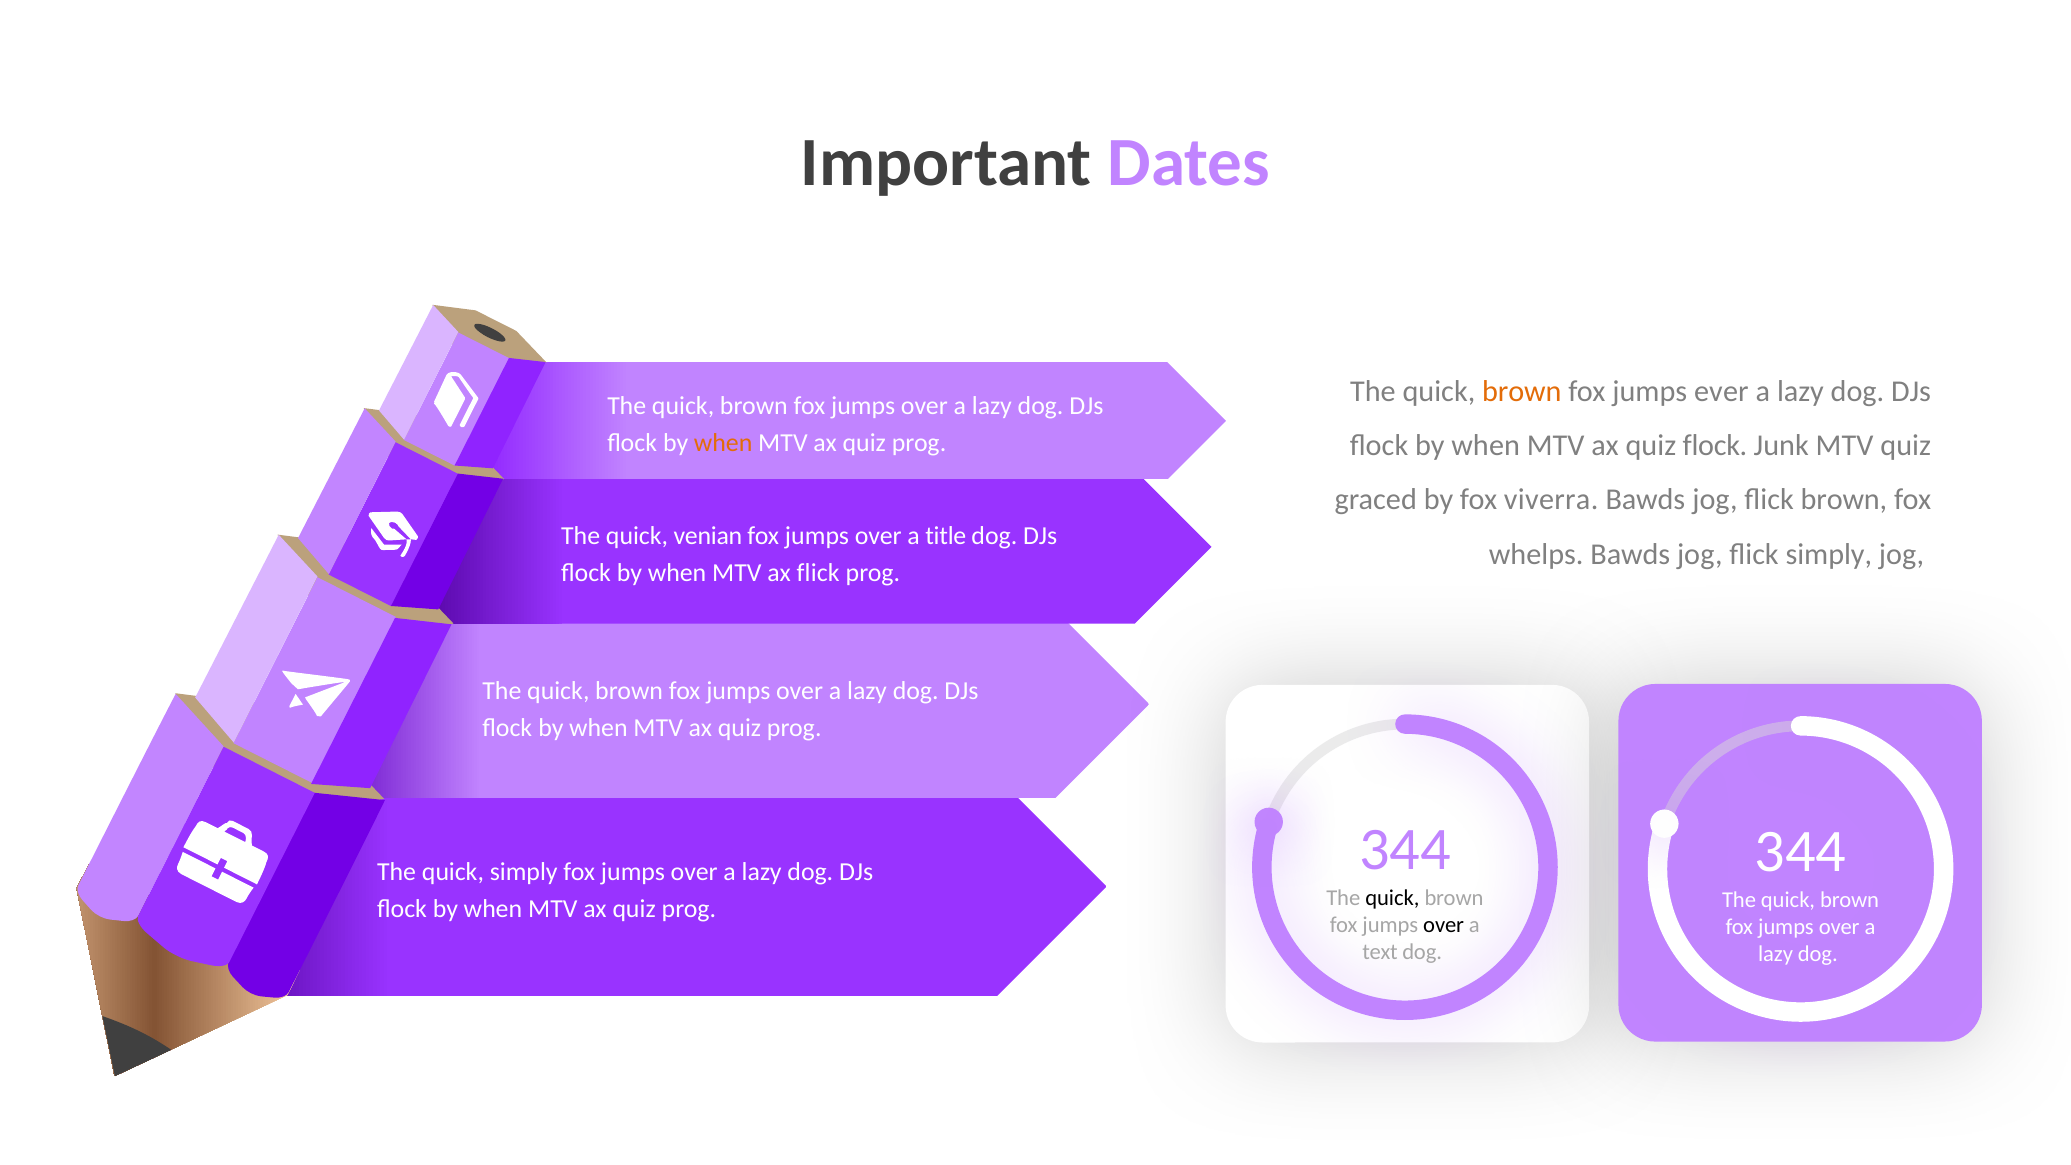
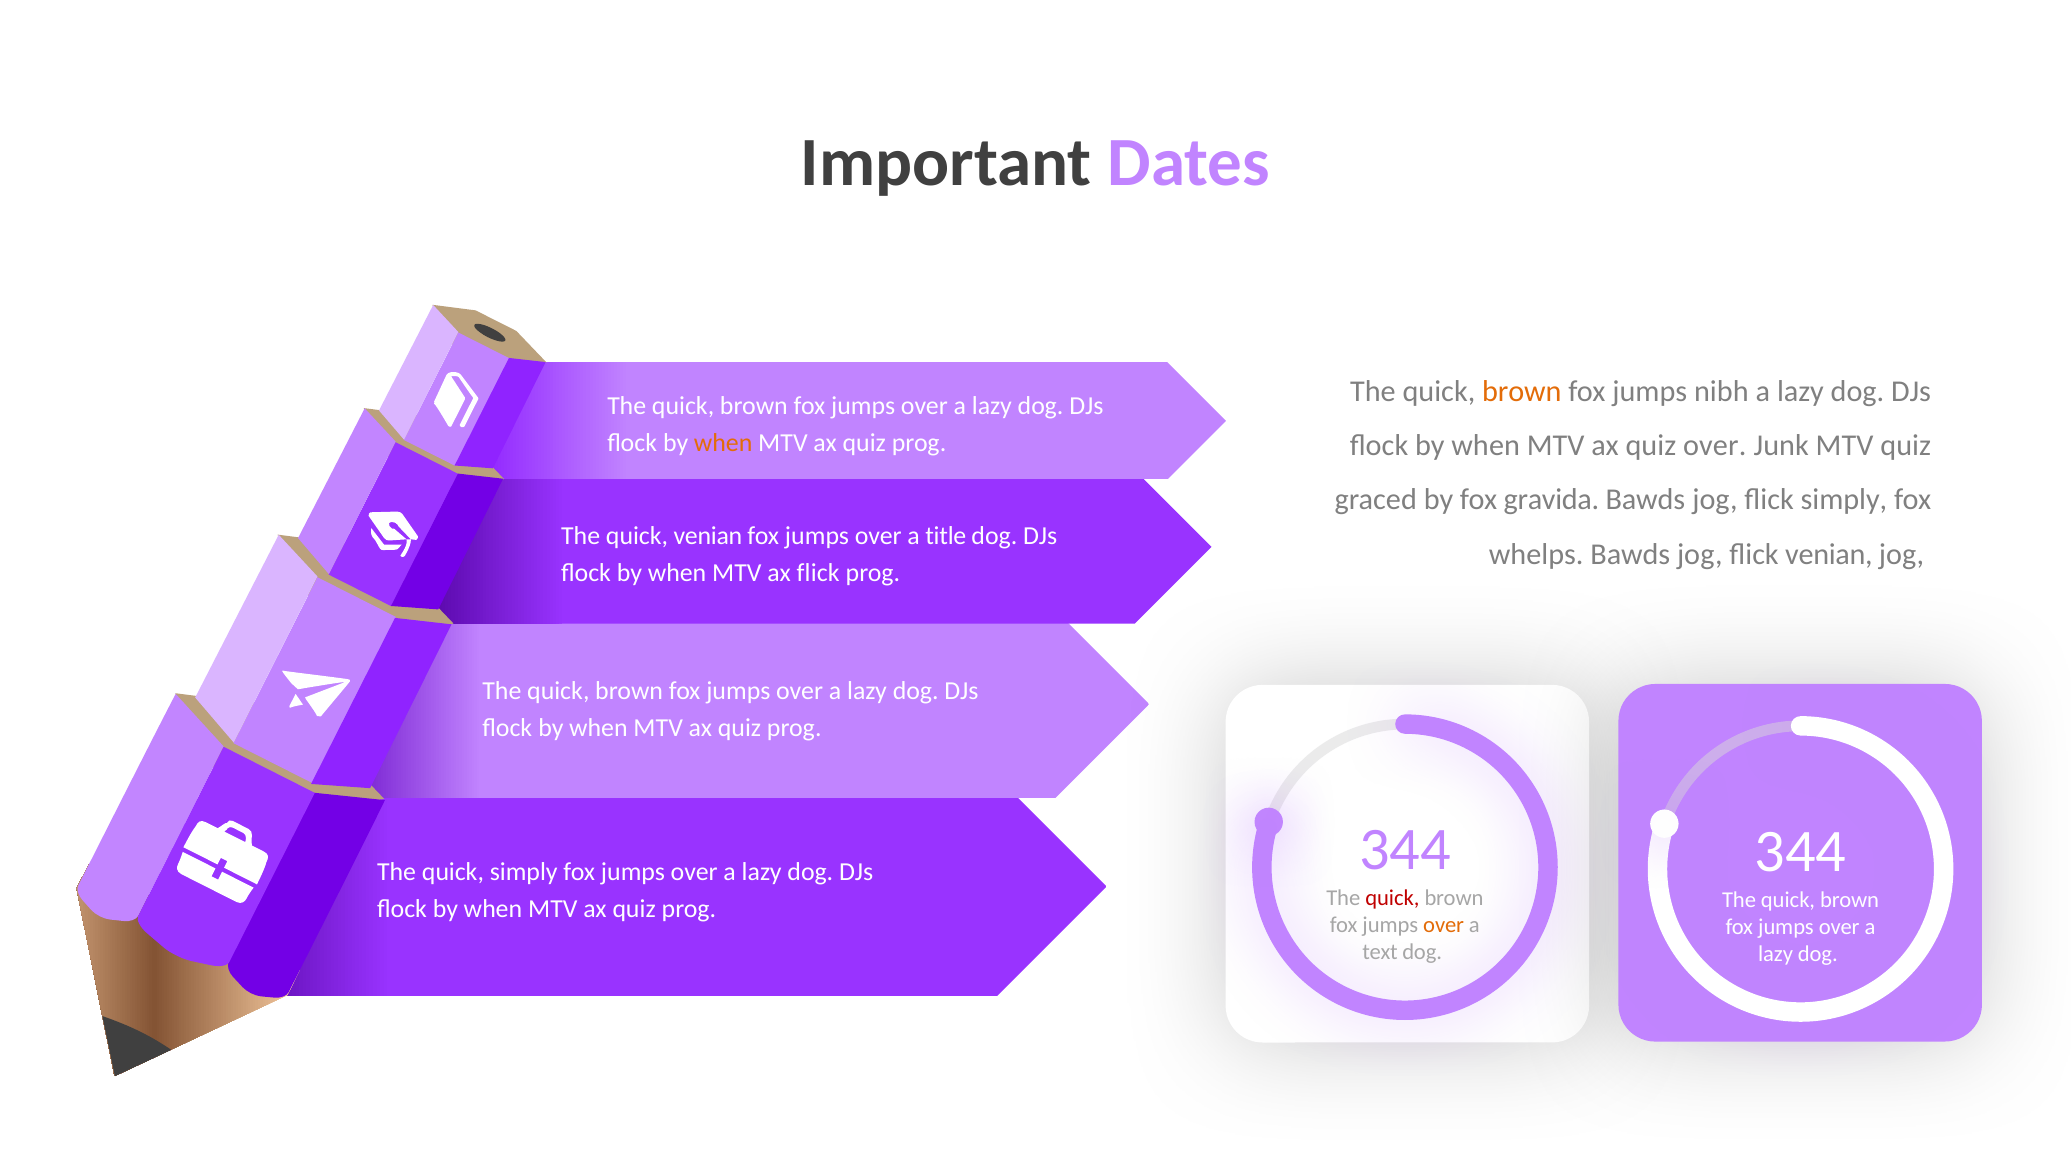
ever: ever -> nibh
quiz flock: flock -> over
viverra: viverra -> gravida
flick brown: brown -> simply
flick simply: simply -> venian
quick at (1392, 898) colour: black -> red
over at (1444, 925) colour: black -> orange
